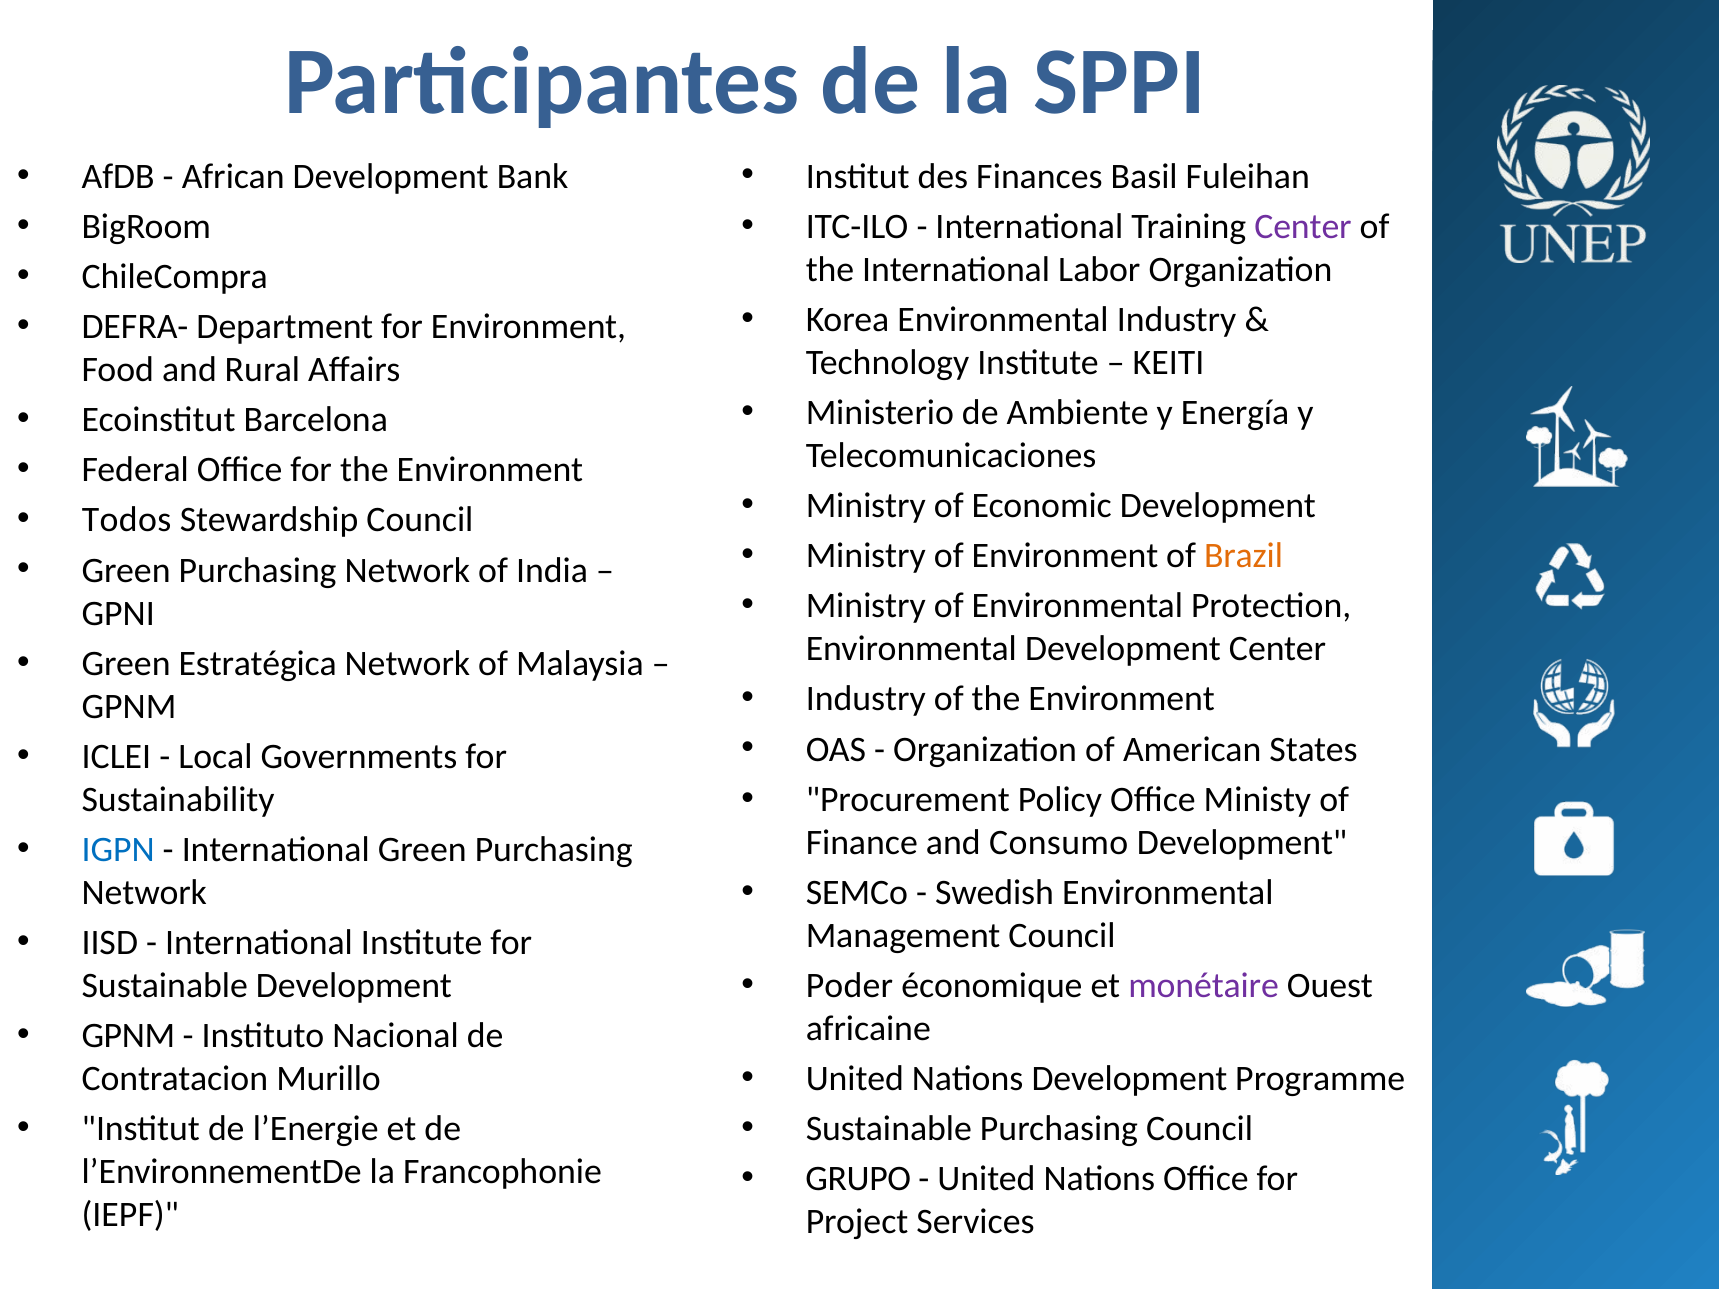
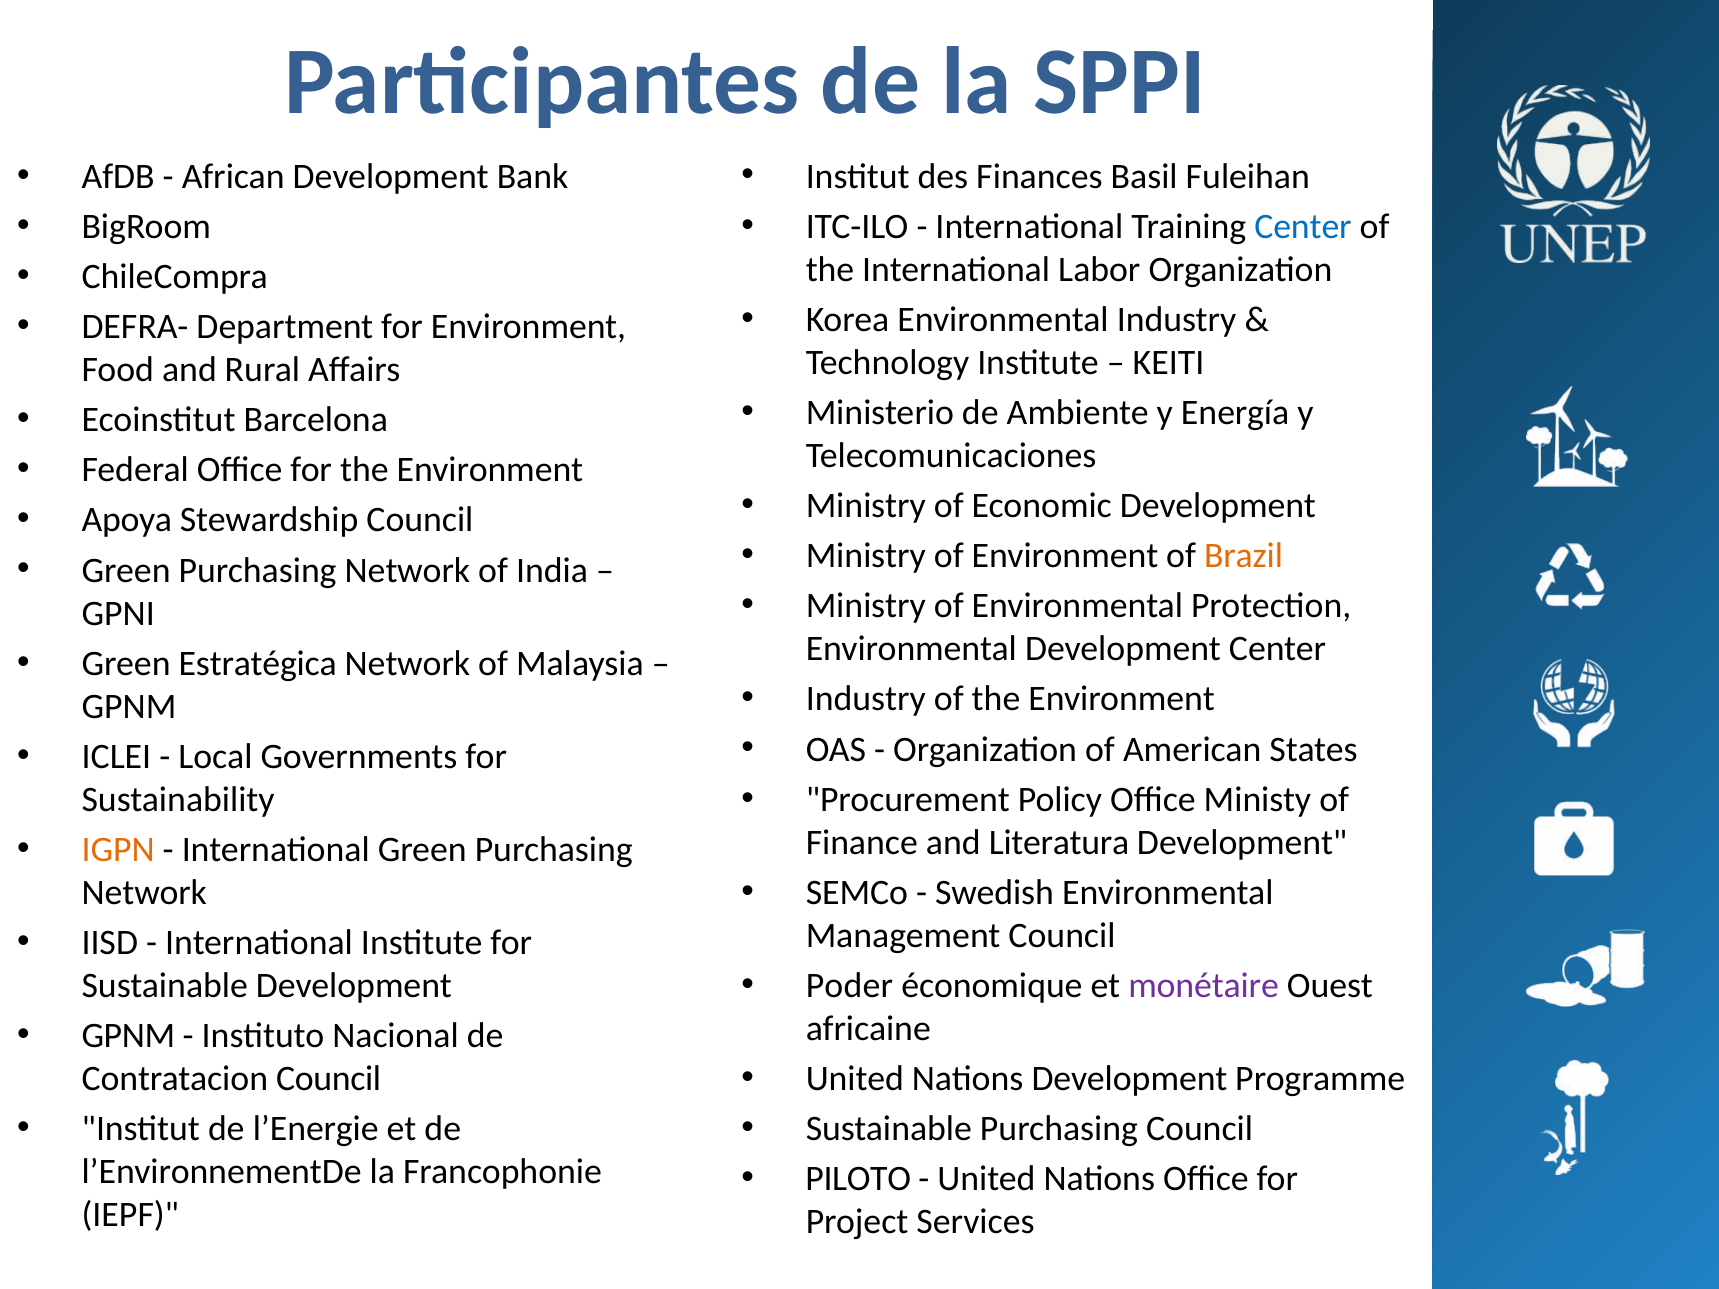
Center at (1303, 226) colour: purple -> blue
Todos: Todos -> Apoya
Consumo: Consumo -> Literatura
IGPN colour: blue -> orange
Contratacion Murillo: Murillo -> Council
GRUPO: GRUPO -> PILOTO
